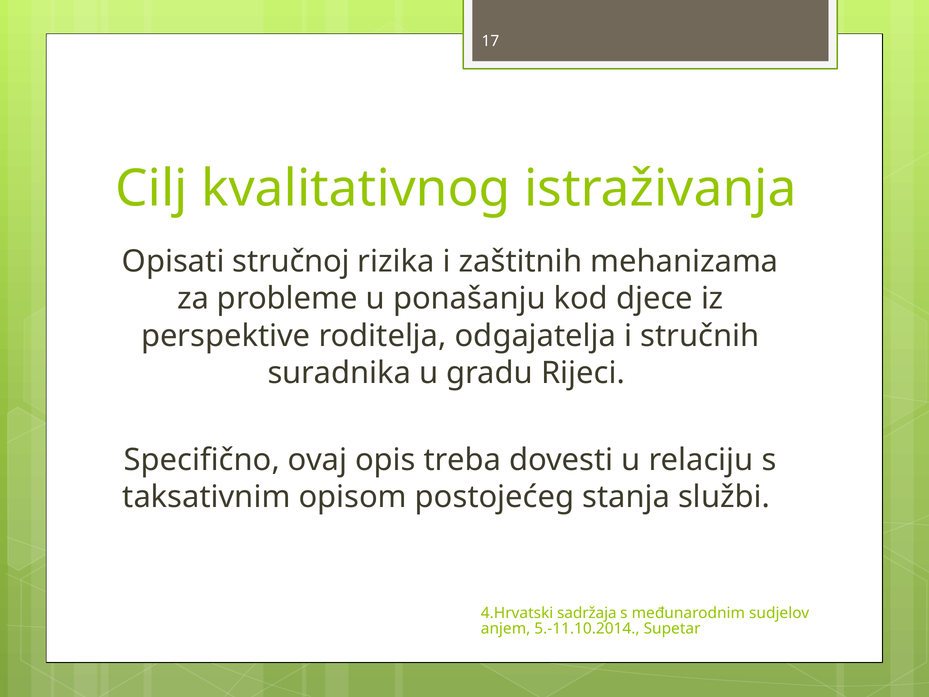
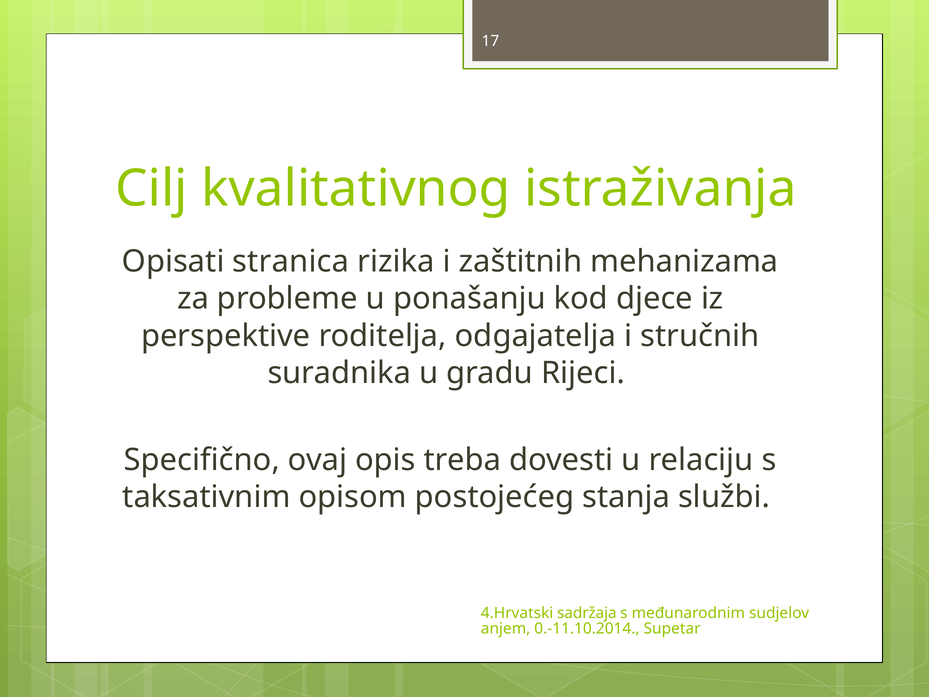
stručnoj: stručnoj -> stranica
5.-11.10.2014: 5.-11.10.2014 -> 0.-11.10.2014
